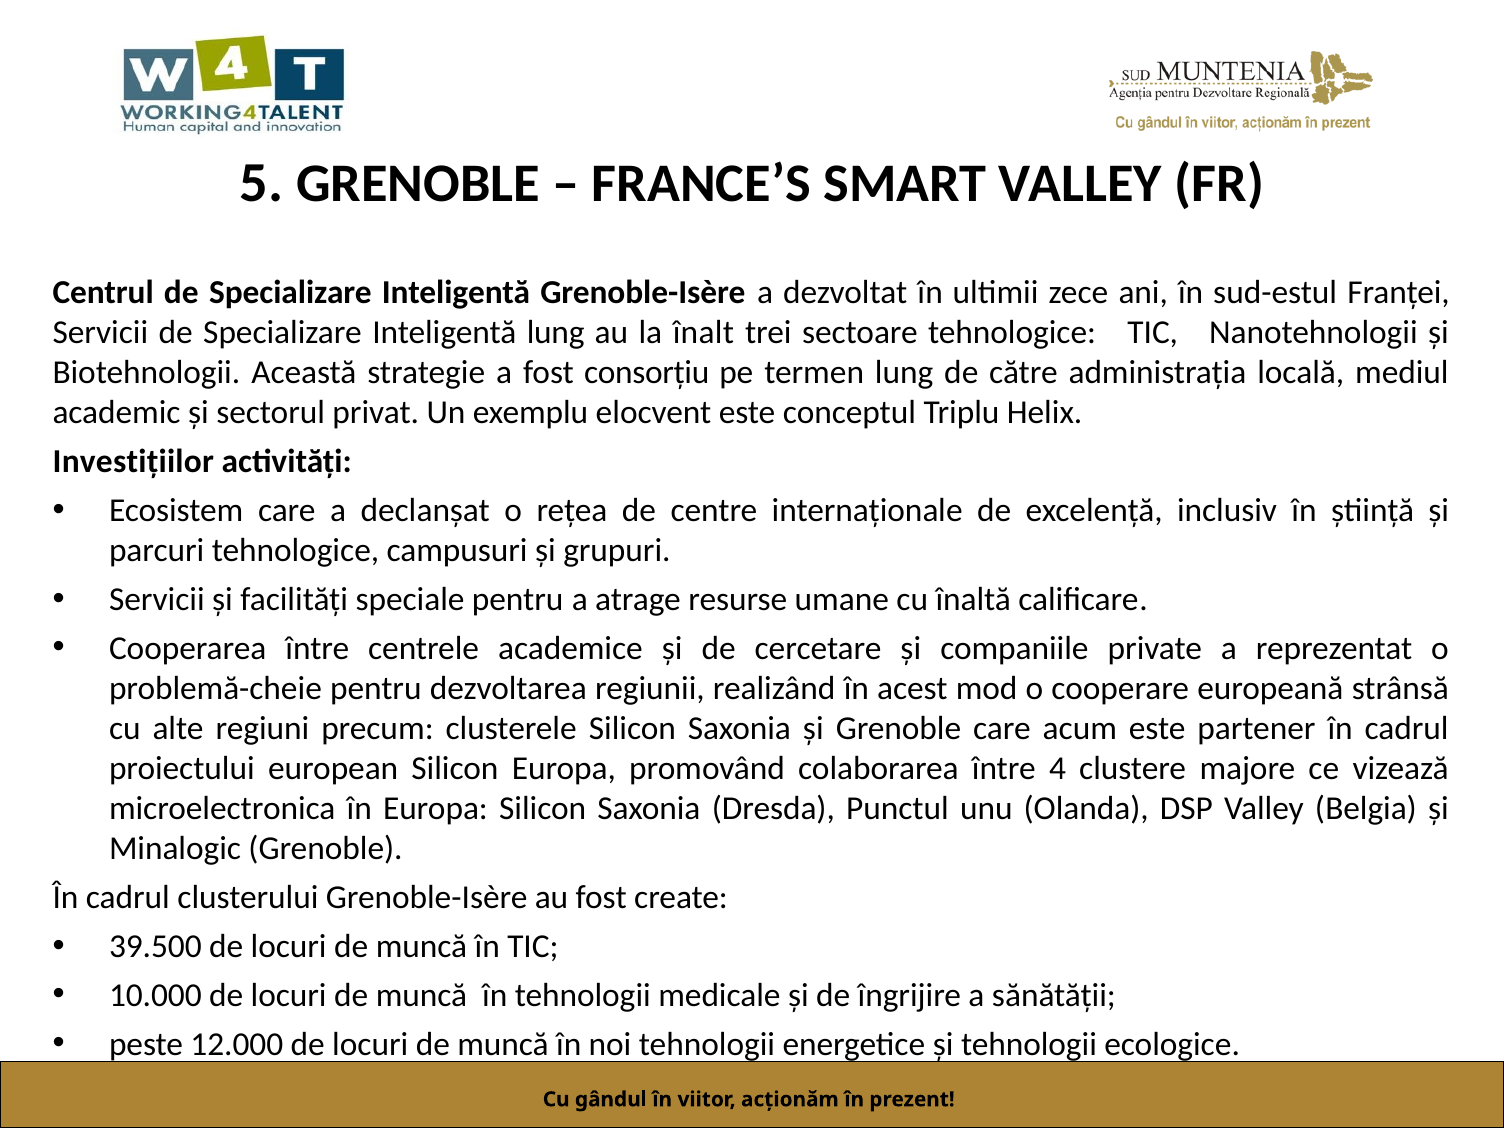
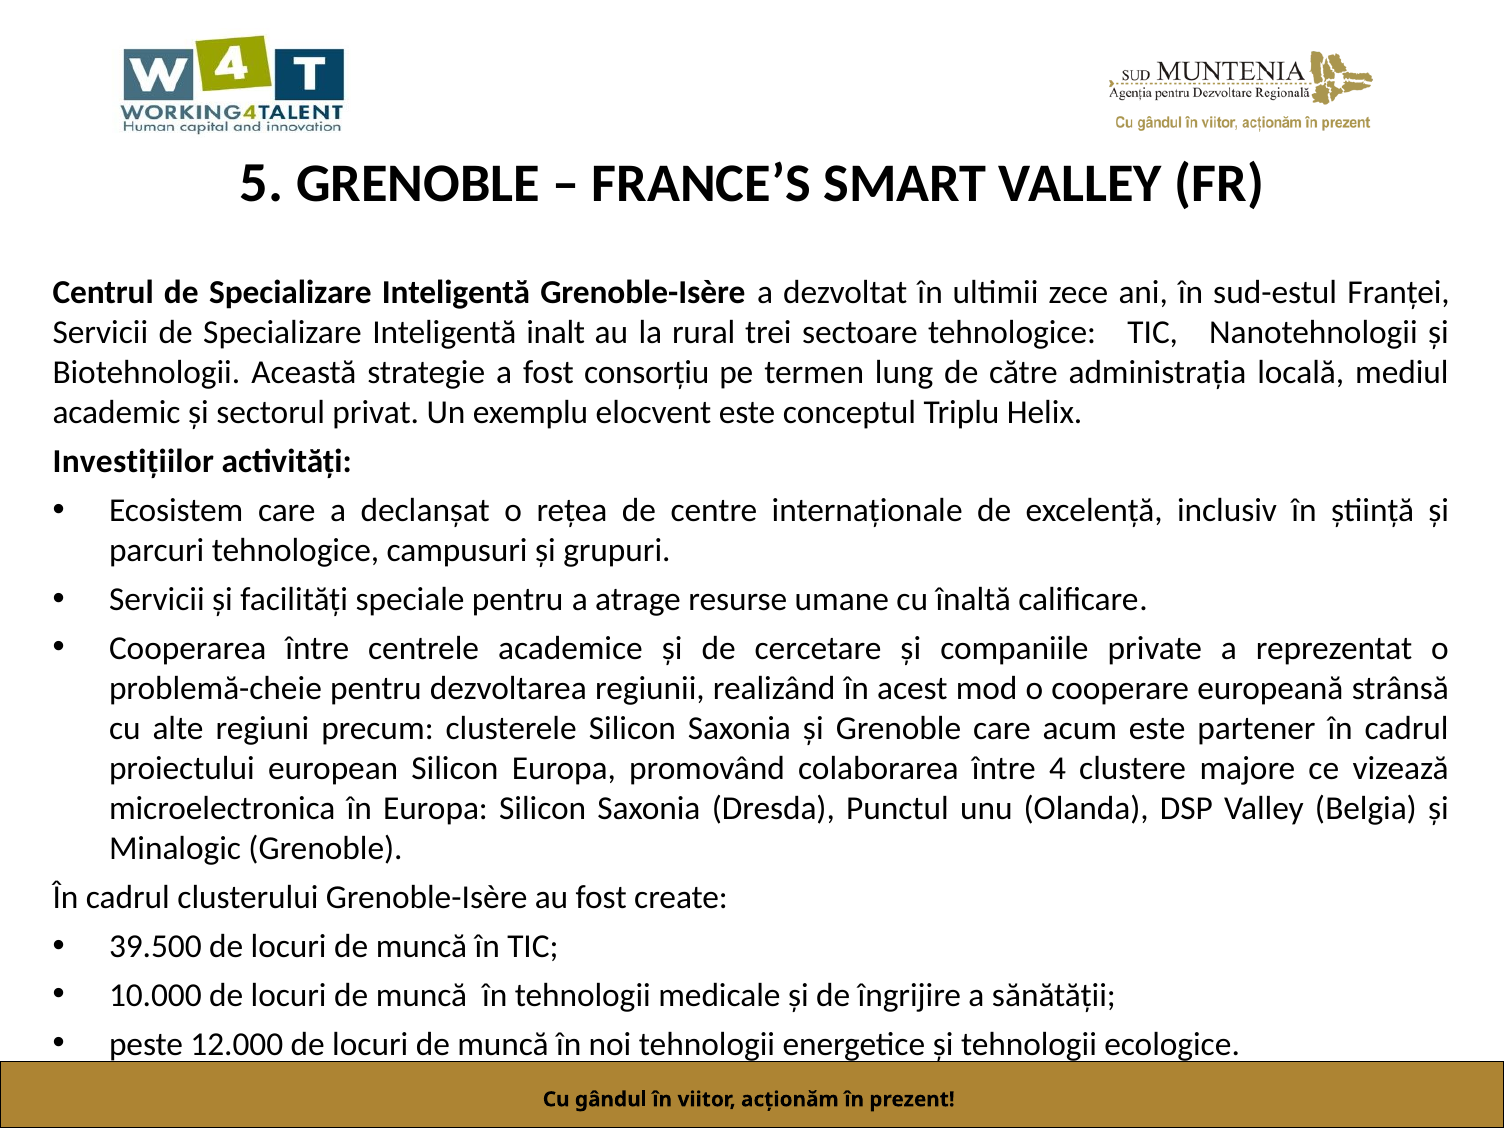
Inteligentă lung: lung -> inalt
înalt: înalt -> rural
